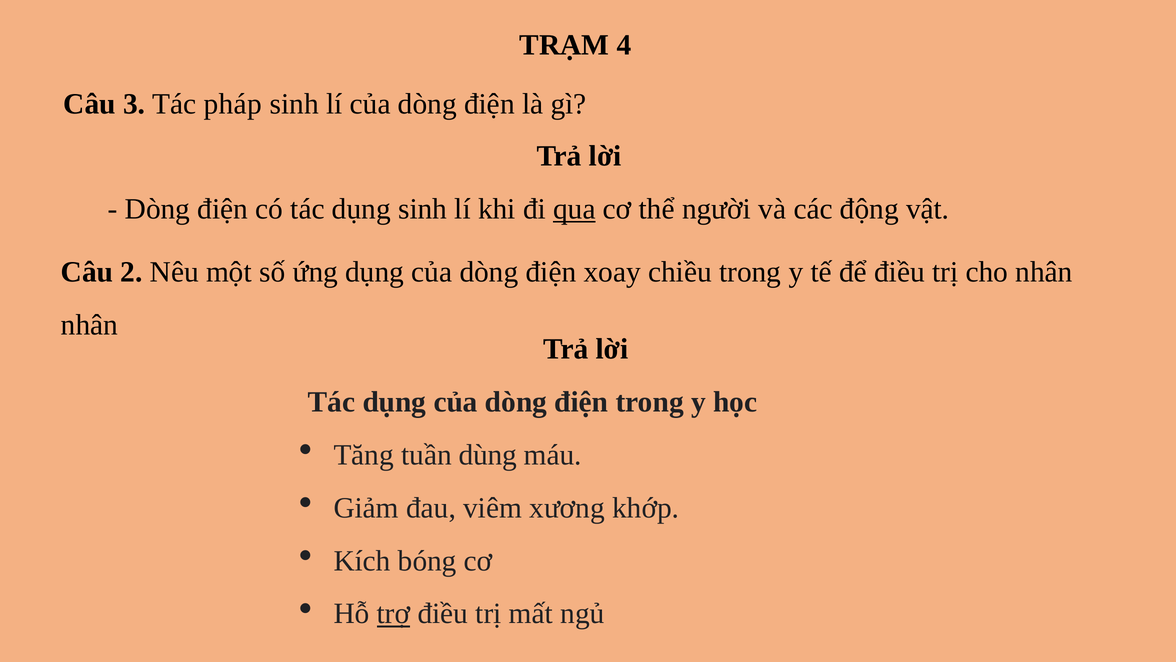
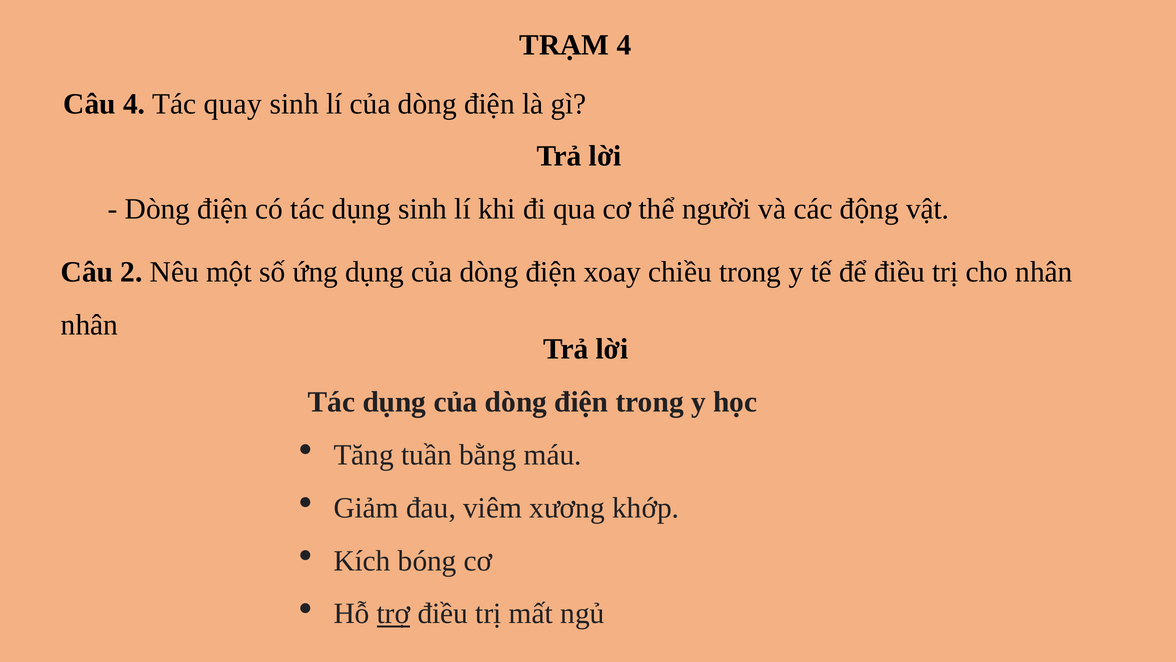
Câu 3: 3 -> 4
pháp: pháp -> quay
qua underline: present -> none
dùng: dùng -> bằng
